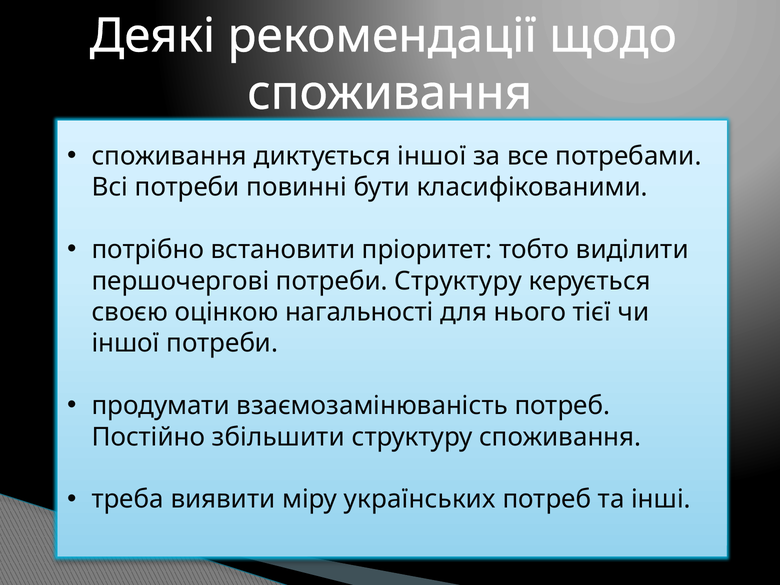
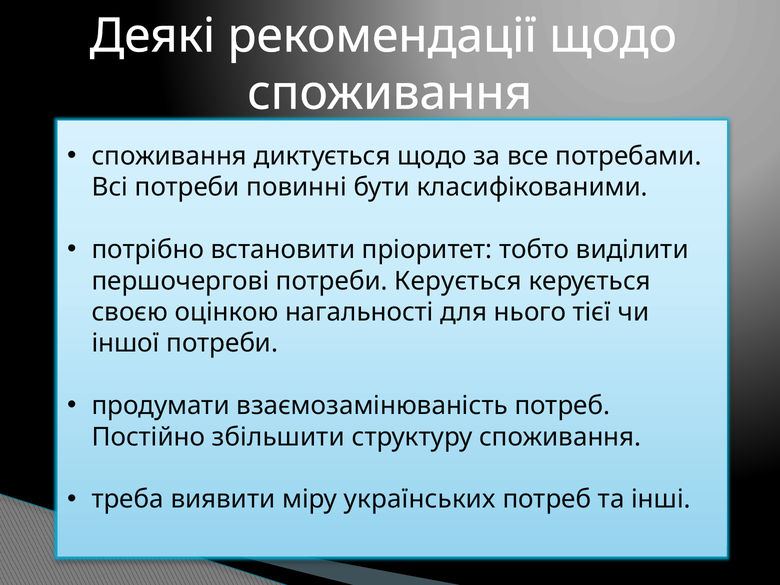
диктується іншої: іншої -> щодо
потреби Структуру: Структуру -> Керується
